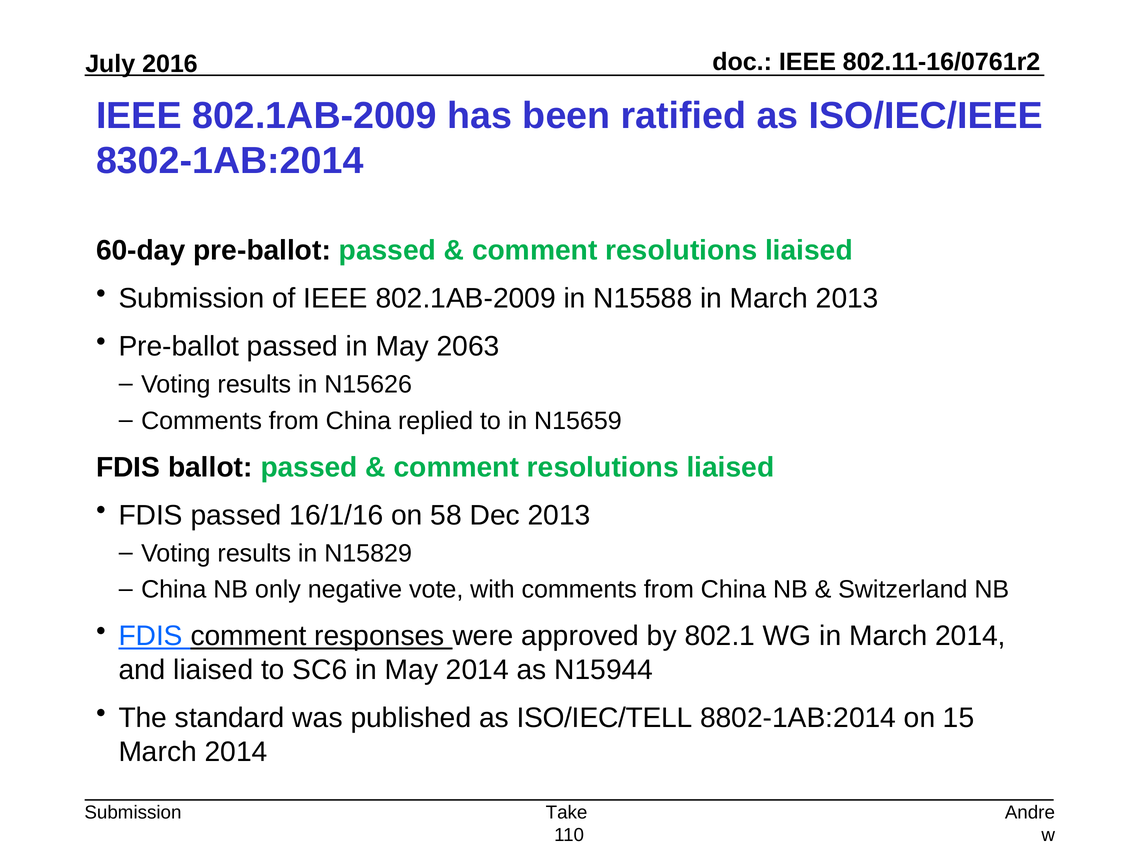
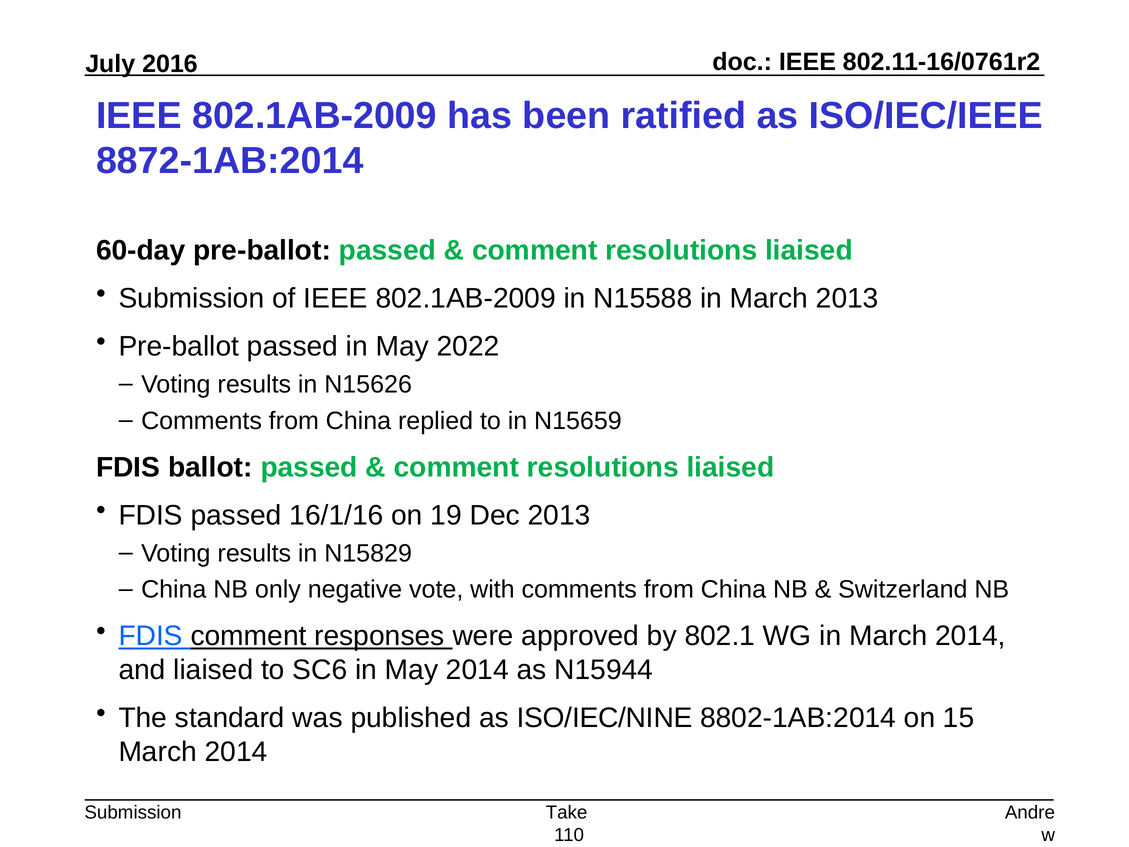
8302-1AB:2014: 8302-1AB:2014 -> 8872-1AB:2014
2063: 2063 -> 2022
58: 58 -> 19
ISO/IEC/TELL: ISO/IEC/TELL -> ISO/IEC/NINE
